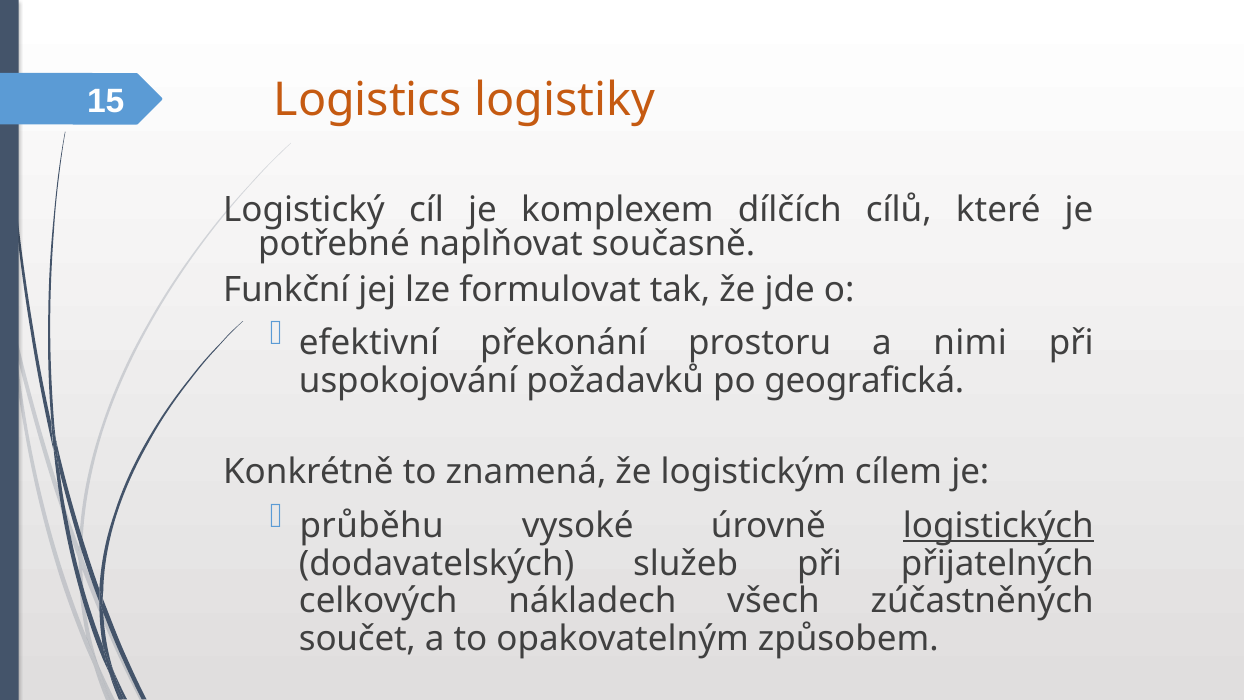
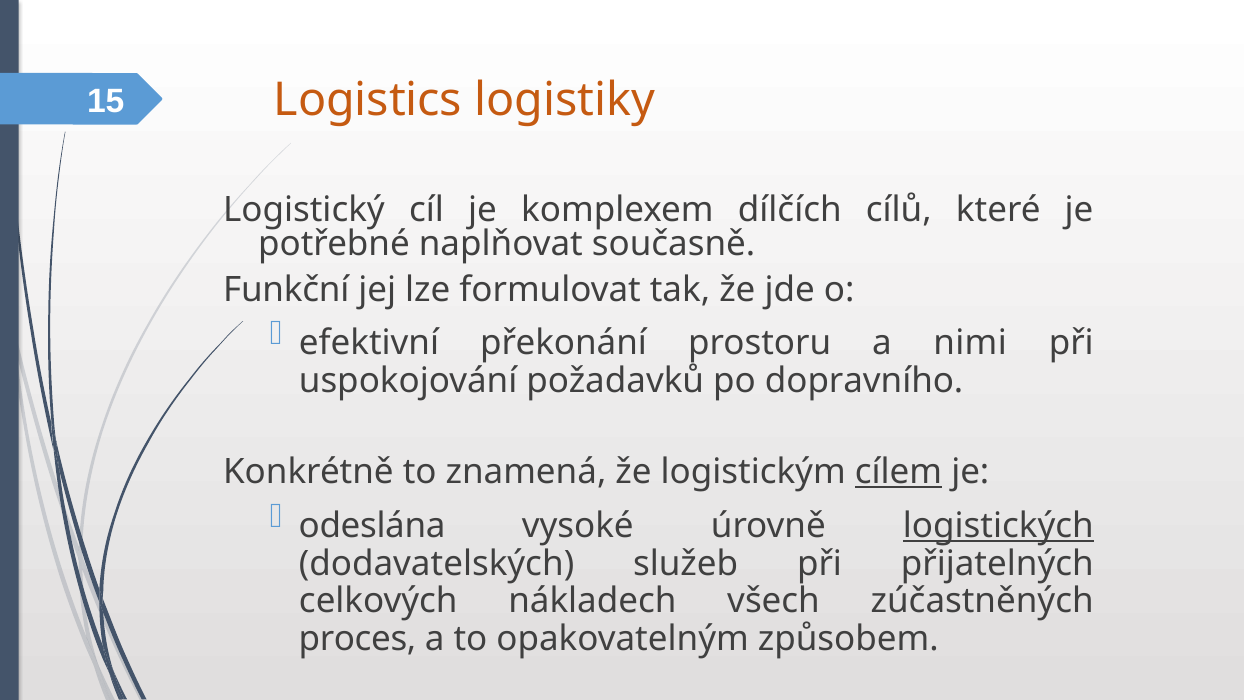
geografická: geografická -> dopravního
cílem underline: none -> present
průběhu: průběhu -> odeslána
součet: součet -> proces
